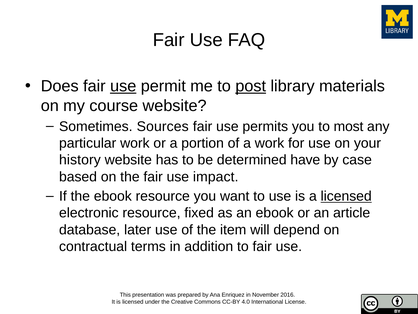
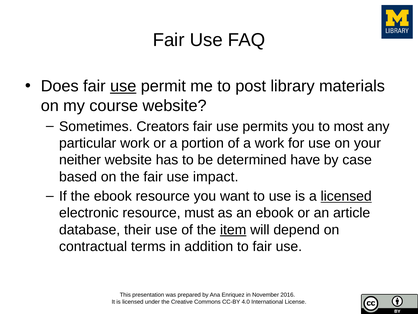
post underline: present -> none
Sources: Sources -> Creators
history: history -> neither
fixed: fixed -> must
later: later -> their
item underline: none -> present
